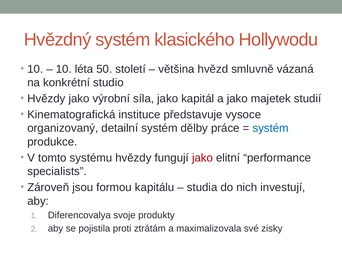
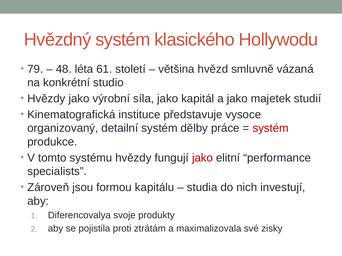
10 at (35, 69): 10 -> 79
10 at (64, 69): 10 -> 48
50: 50 -> 61
systém at (271, 128) colour: blue -> red
